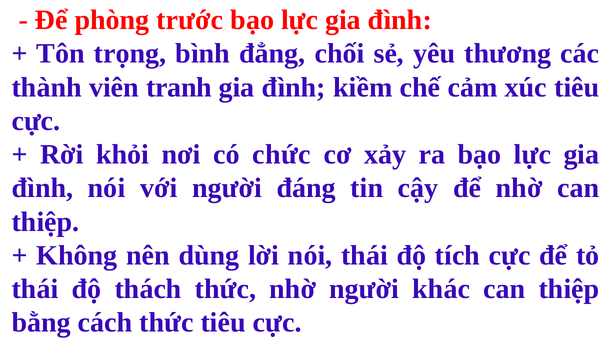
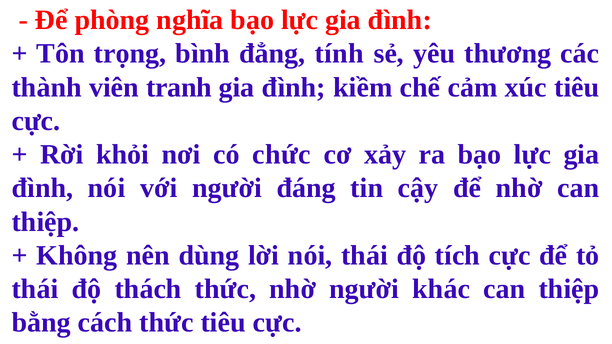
trước: trước -> nghĩa
chối: chối -> tính
